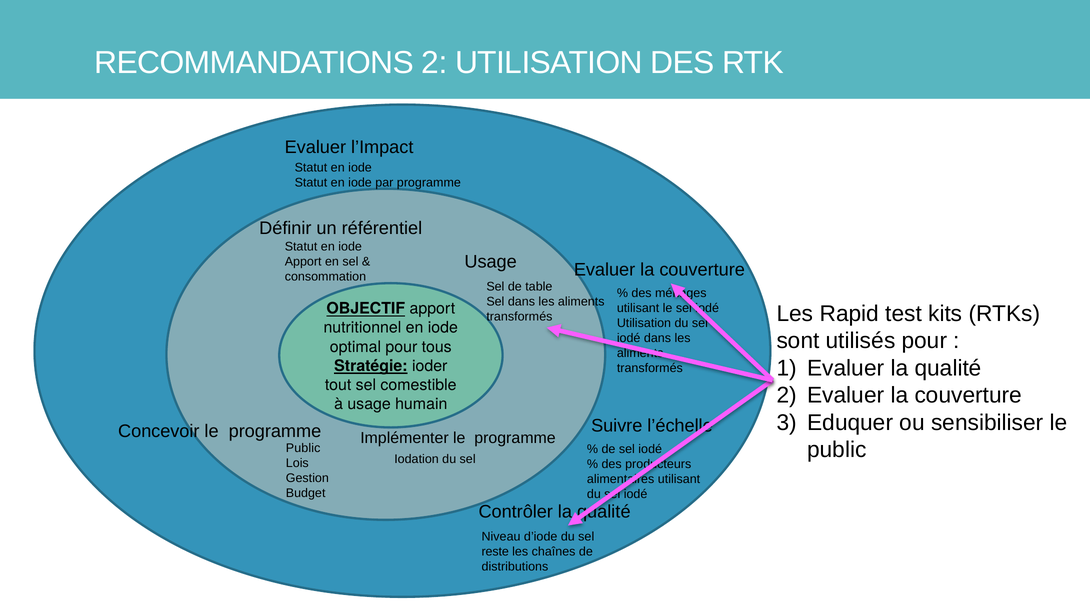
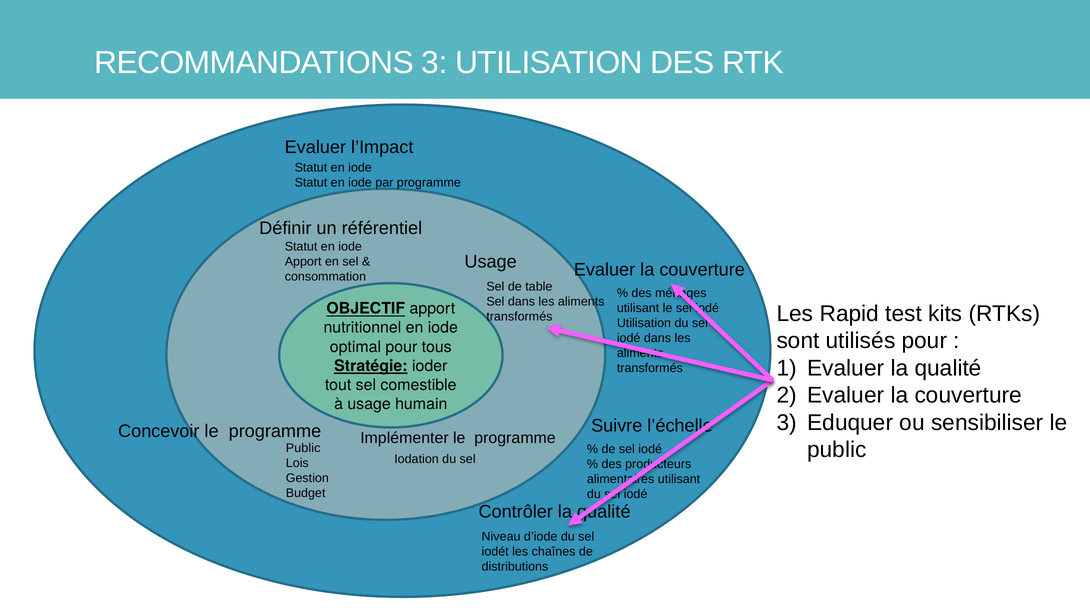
RECOMMANDATIONS 2: 2 -> 3
reste: reste -> iodét
